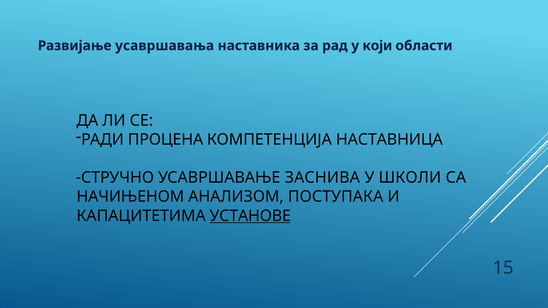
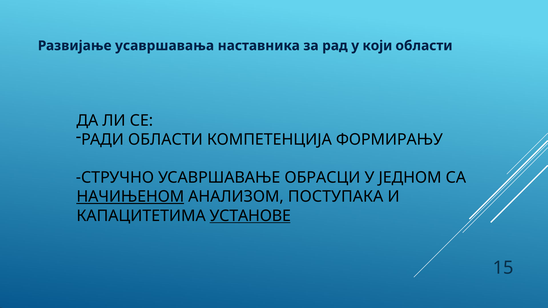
РАДИ ПРОЦЕНА: ПРОЦЕНА -> ОБЛАСТИ
НАСТАВНИЦА: НАСТАВНИЦА -> ФОРМИРАЊУ
ЗАСНИВА: ЗАСНИВА -> ОБРАСЦИ
ШКОЛИ: ШКОЛИ -> ЈЕДНОМ
НАЧИЊЕНОМ underline: none -> present
